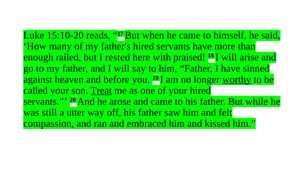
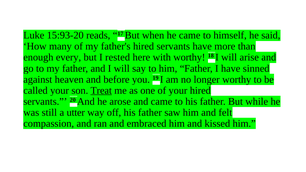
15:10-20: 15:10-20 -> 15:93-20
railed: railed -> every
with praised: praised -> worthy
worthy at (237, 79) underline: present -> none
